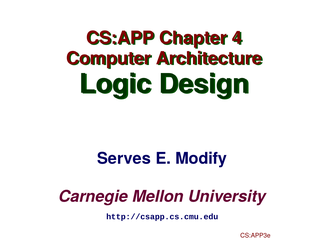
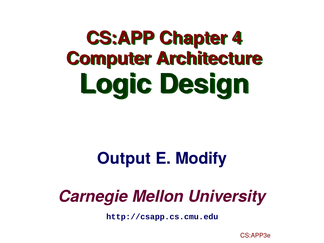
Serves: Serves -> Output
